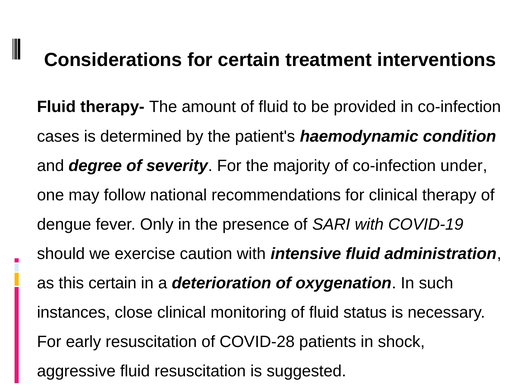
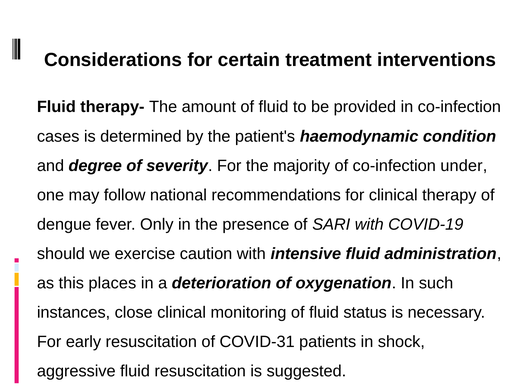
this certain: certain -> places
COVID-28: COVID-28 -> COVID-31
